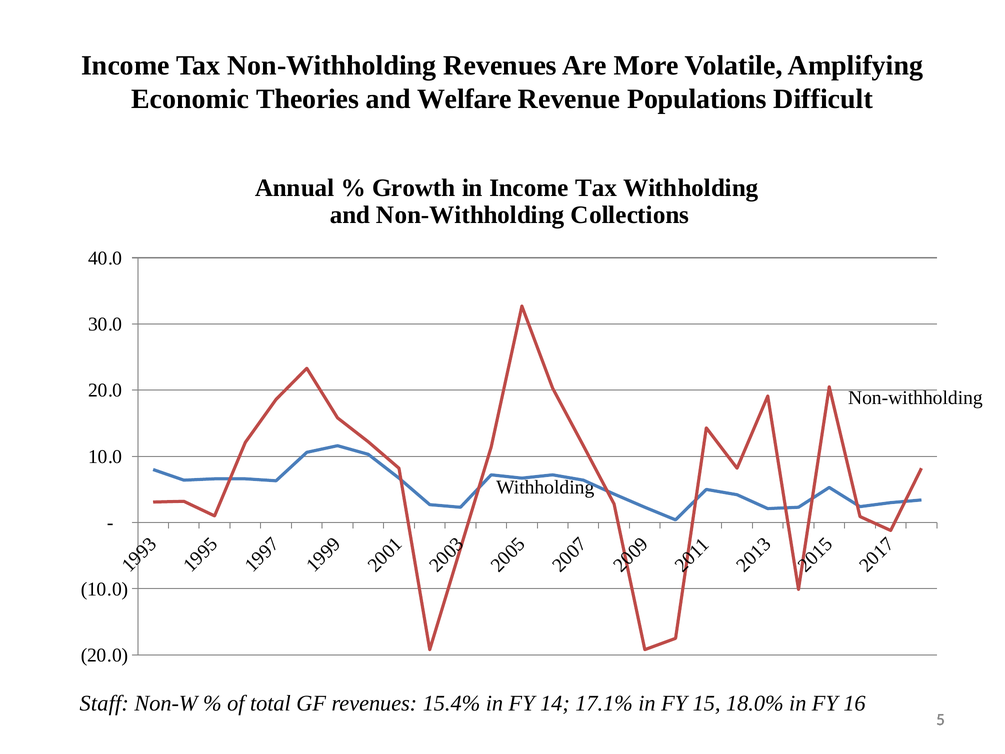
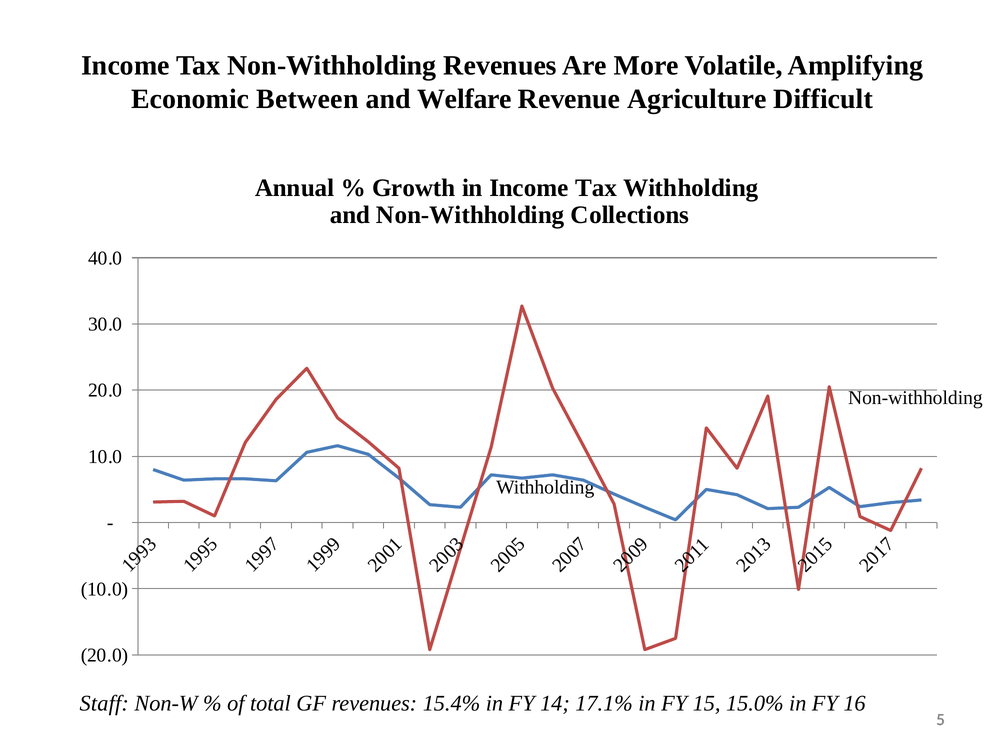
Theories: Theories -> Between
Populations: Populations -> Agriculture
18.0%: 18.0% -> 15.0%
